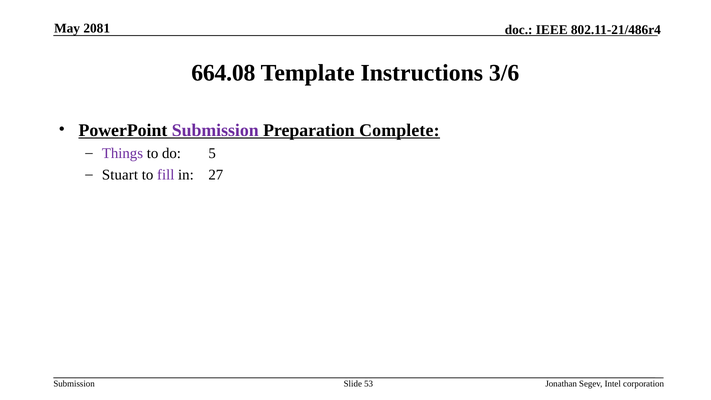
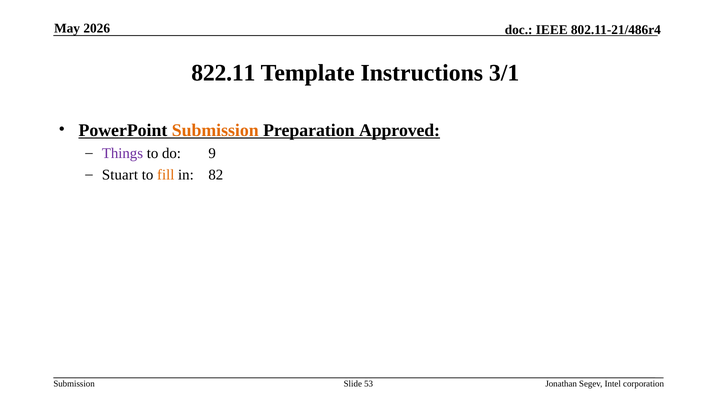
2081: 2081 -> 2026
664.08: 664.08 -> 822.11
3/6: 3/6 -> 3/1
Submission at (215, 130) colour: purple -> orange
Complete: Complete -> Approved
5: 5 -> 9
fill colour: purple -> orange
27: 27 -> 82
